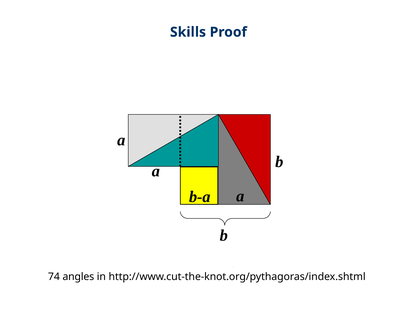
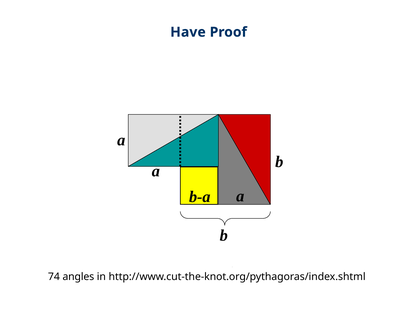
Skills: Skills -> Have
